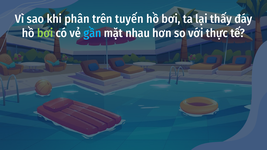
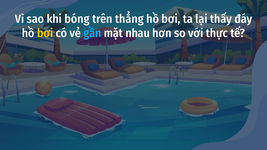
phân: phân -> bóng
tuyến: tuyến -> thẳng
bơi at (45, 33) colour: light green -> yellow
